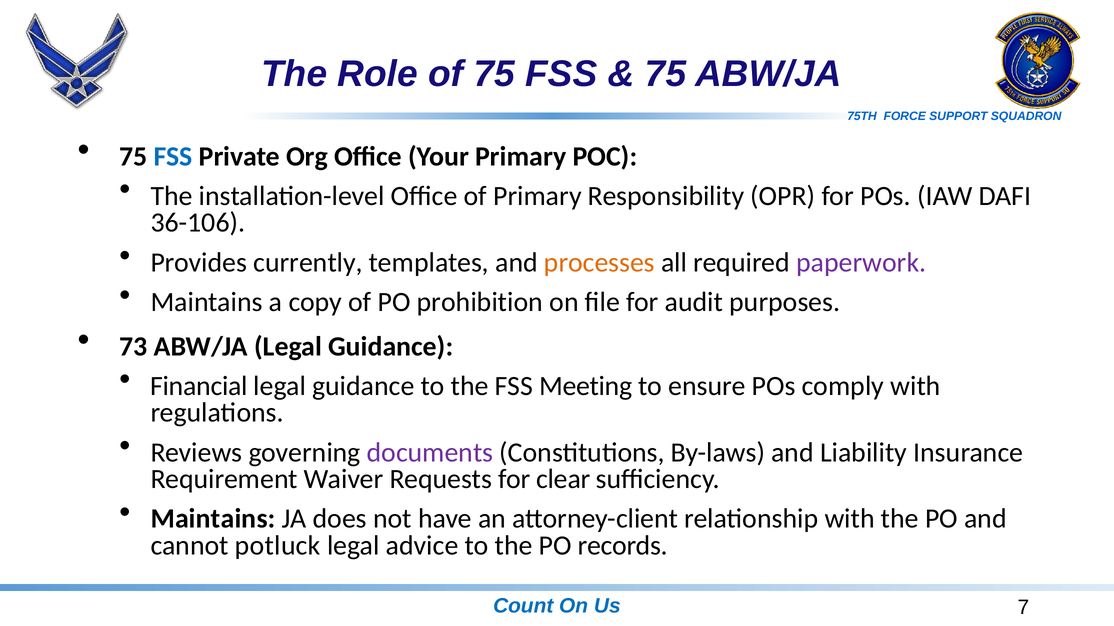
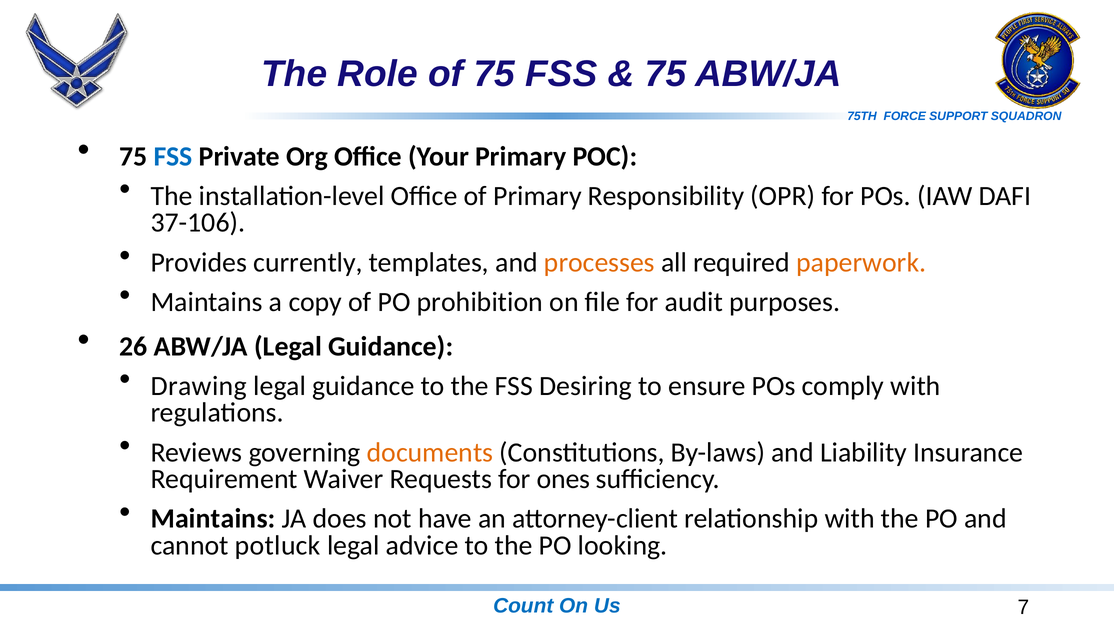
36-106: 36-106 -> 37-106
paperwork colour: purple -> orange
73: 73 -> 26
Financial: Financial -> Drawing
Meeting: Meeting -> Desiring
documents colour: purple -> orange
clear: clear -> ones
records: records -> looking
